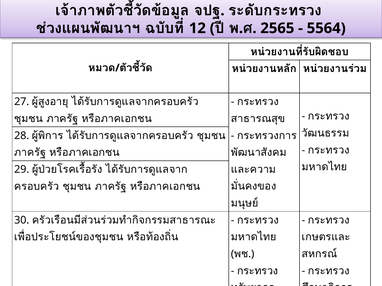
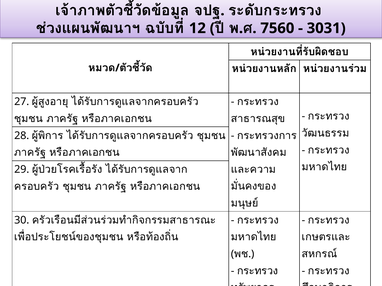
2565: 2565 -> 7560
5564: 5564 -> 3031
